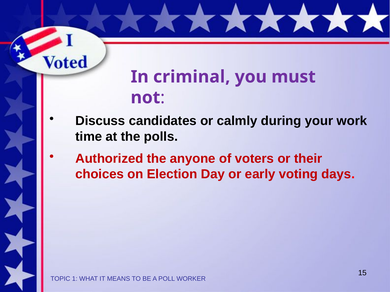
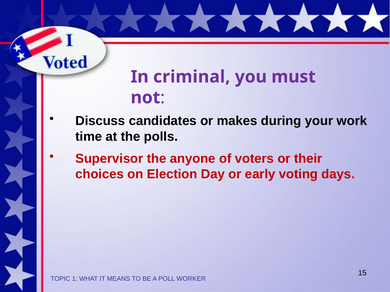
calmly: calmly -> makes
Authorized: Authorized -> Supervisor
